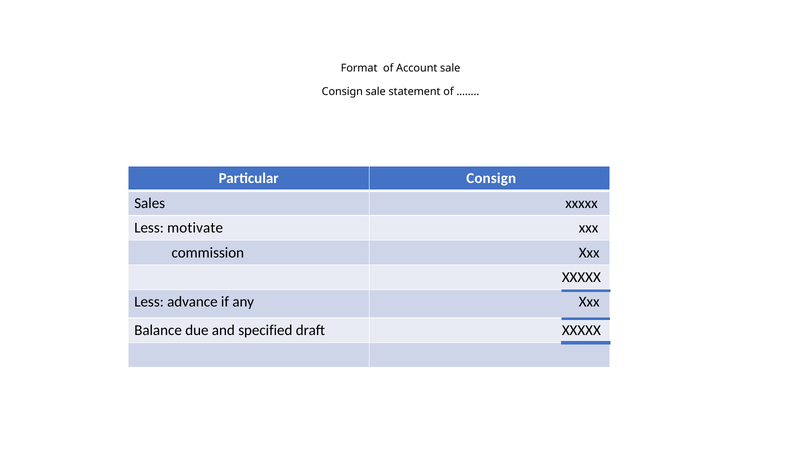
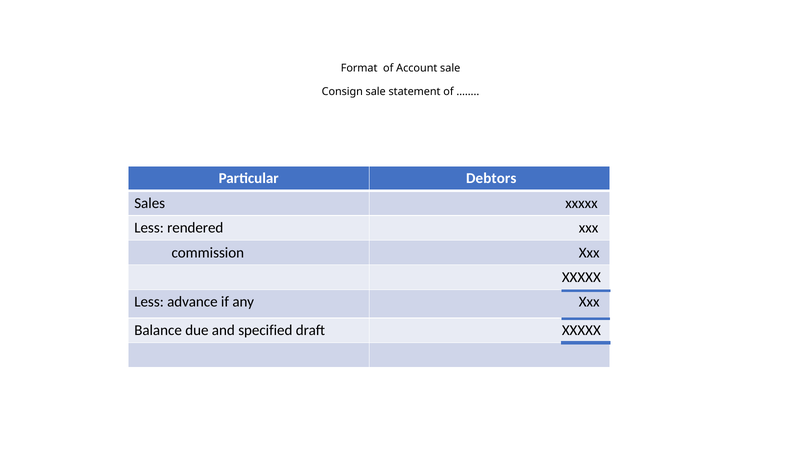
Particular Consign: Consign -> Debtors
motivate: motivate -> rendered
